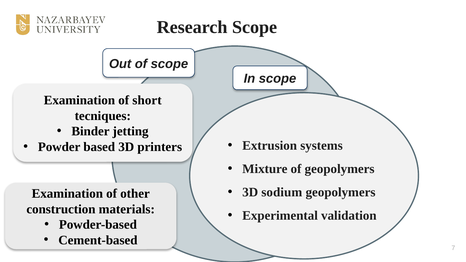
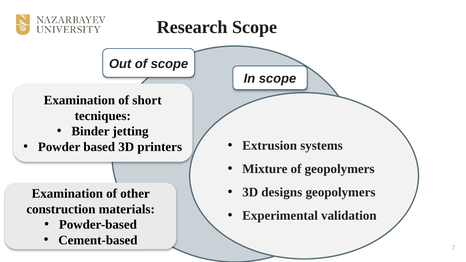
sodium: sodium -> designs
